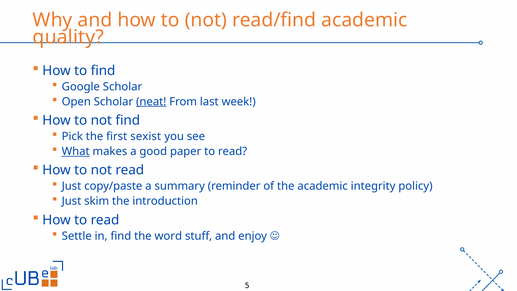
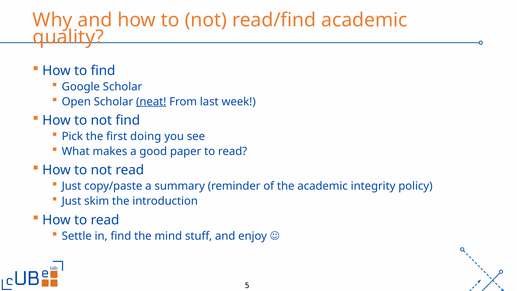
sexist: sexist -> doing
What underline: present -> none
word: word -> mind
